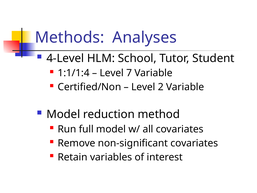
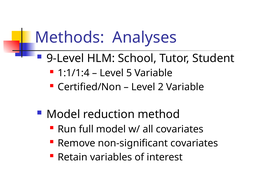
4-Level: 4-Level -> 9-Level
7: 7 -> 5
